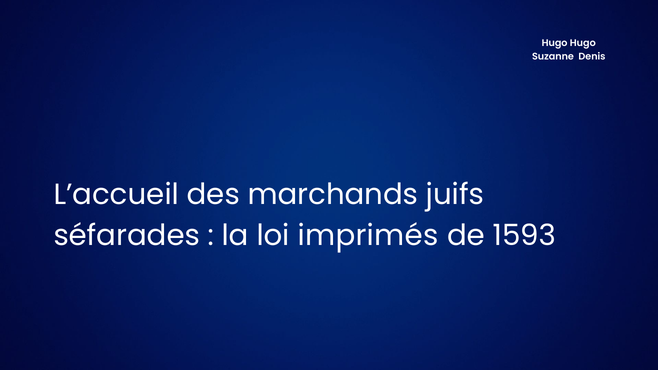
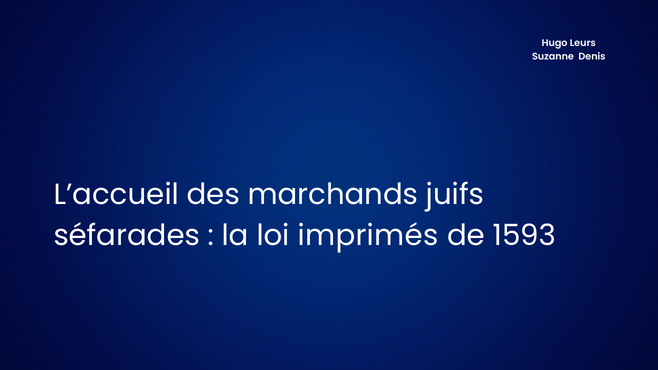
Hugo Hugo: Hugo -> Leurs
